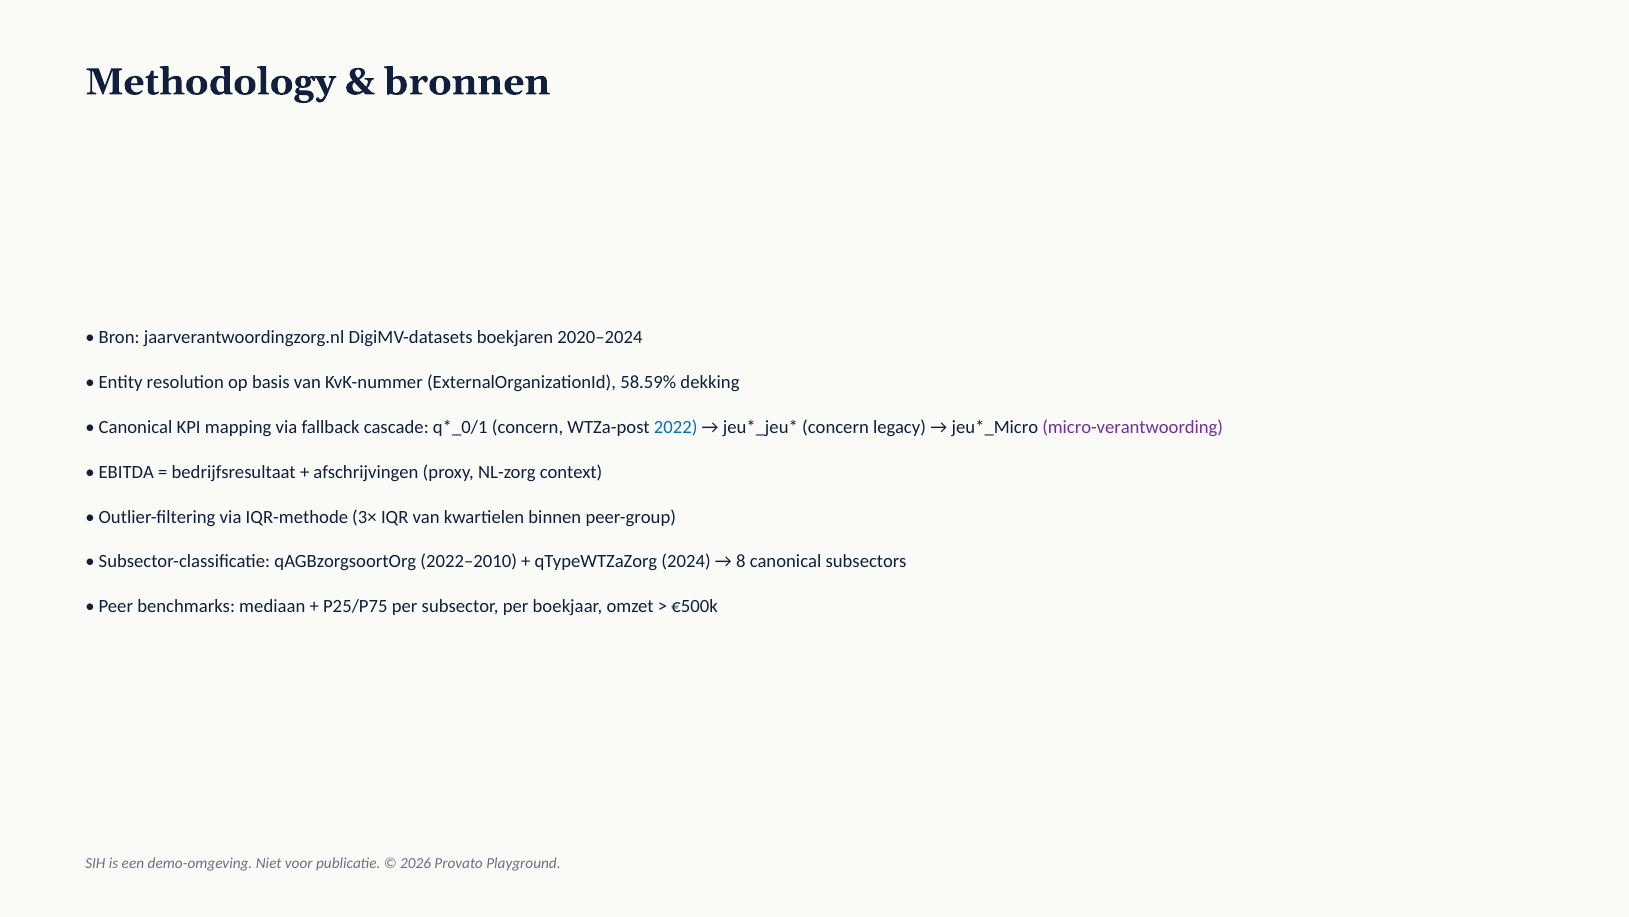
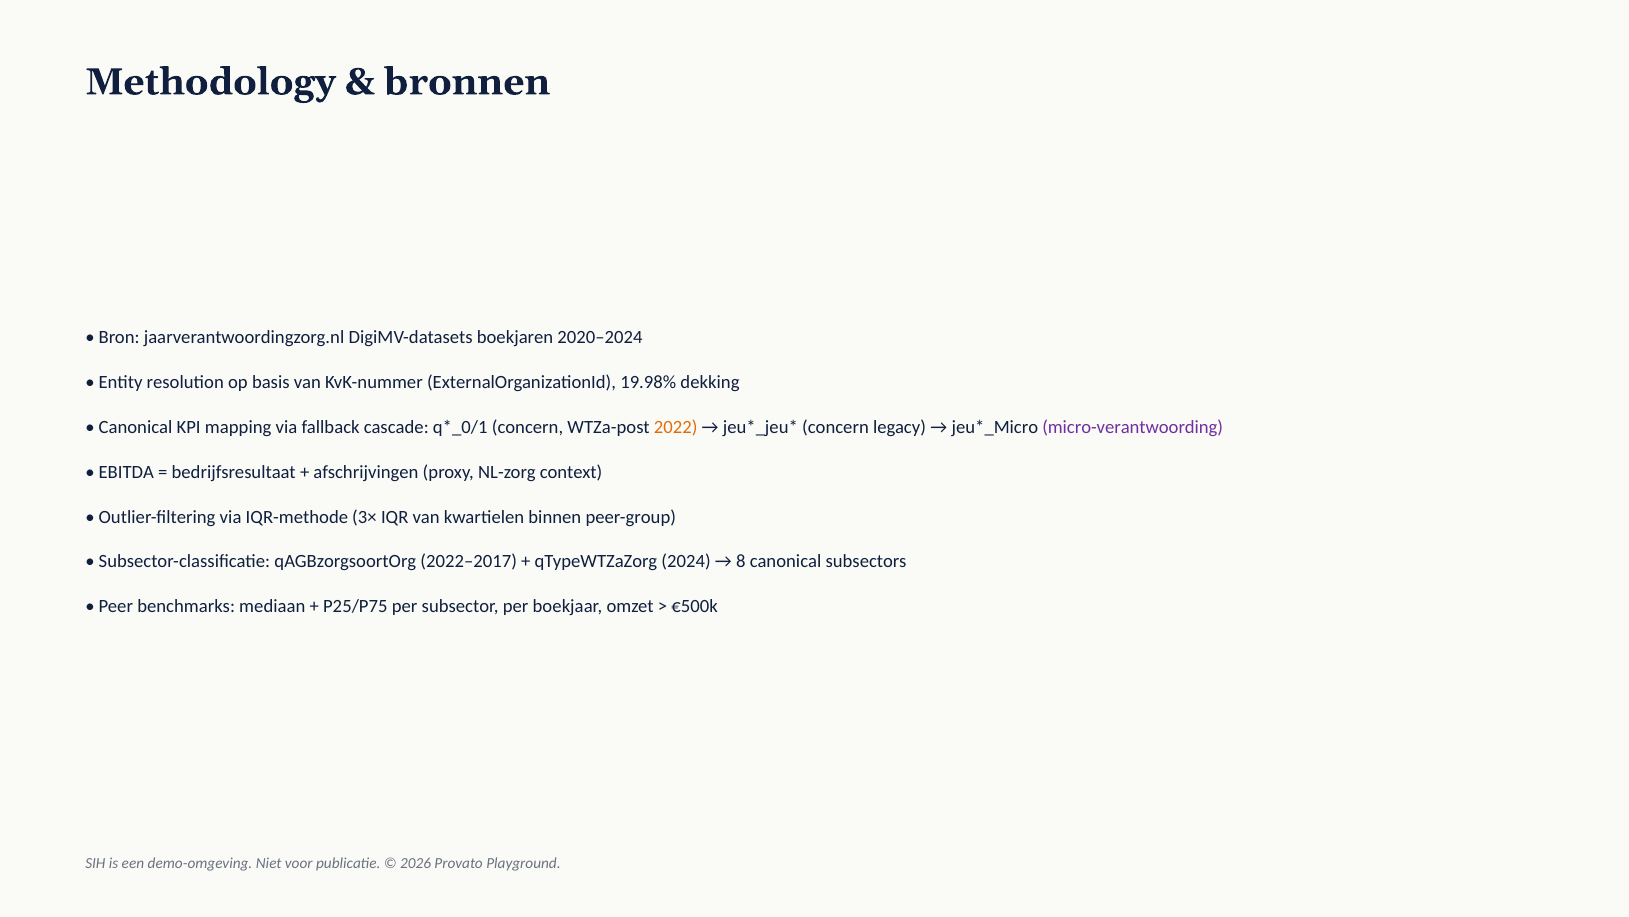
58.59%: 58.59% -> 19.98%
2022 colour: blue -> orange
2022–2010: 2022–2010 -> 2022–2017
